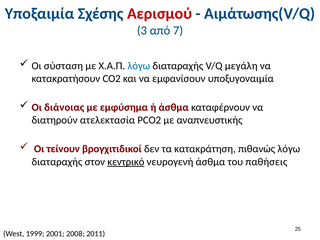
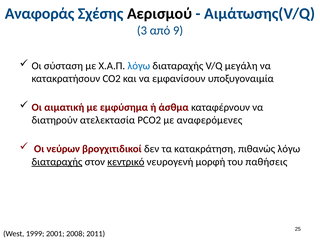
Υποξαιμία: Υποξαιμία -> Αναφοράς
Αερισμού colour: red -> black
7: 7 -> 9
διάνοιας: διάνοιας -> αιματική
αναπνευστικής: αναπνευστικής -> αναφερόμενες
τείνουν: τείνουν -> νεύρων
διαταραχής at (57, 162) underline: none -> present
νευρογενή άσθμα: άσθμα -> μορφή
